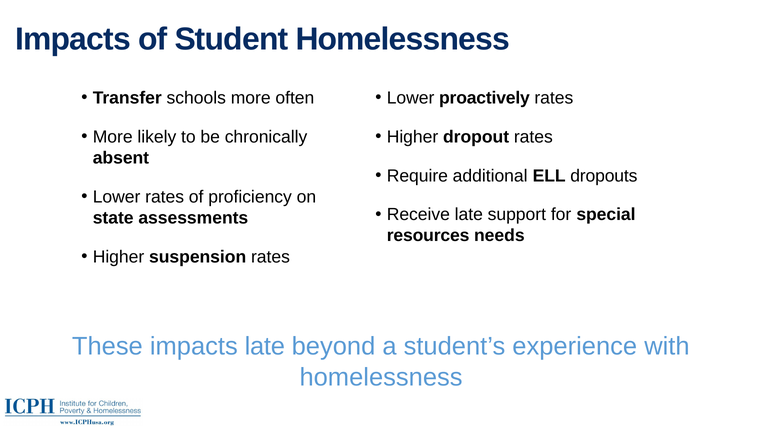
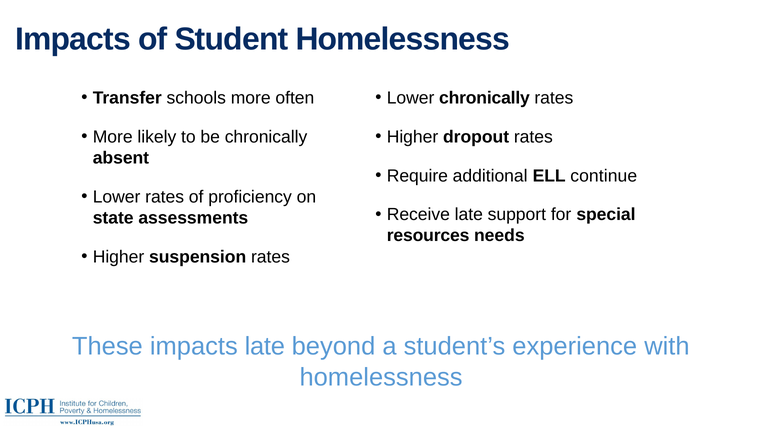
Lower proactively: proactively -> chronically
dropouts: dropouts -> continue
